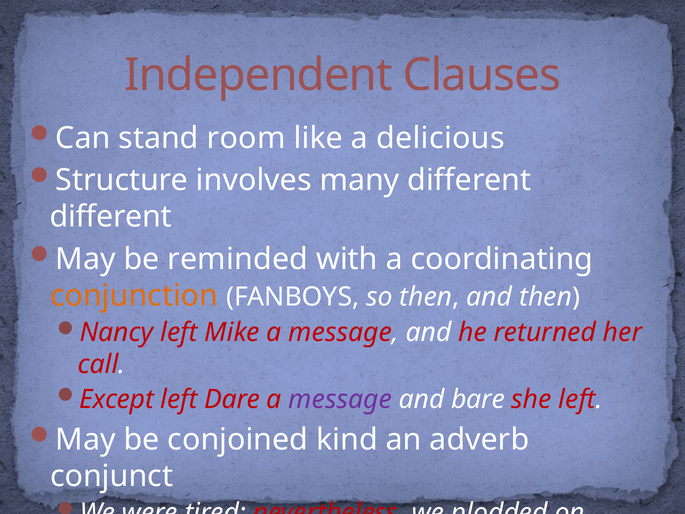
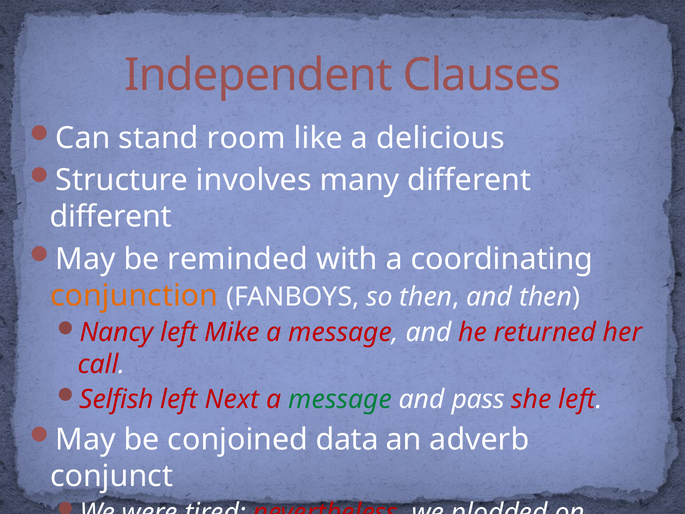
Except: Except -> Selfish
Dare: Dare -> Next
message at (340, 399) colour: purple -> green
bare: bare -> pass
kind: kind -> data
